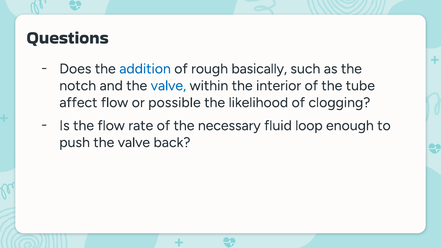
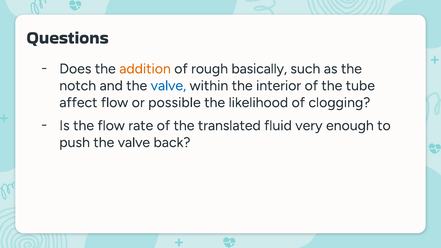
addition colour: blue -> orange
necessary: necessary -> translated
loop: loop -> very
